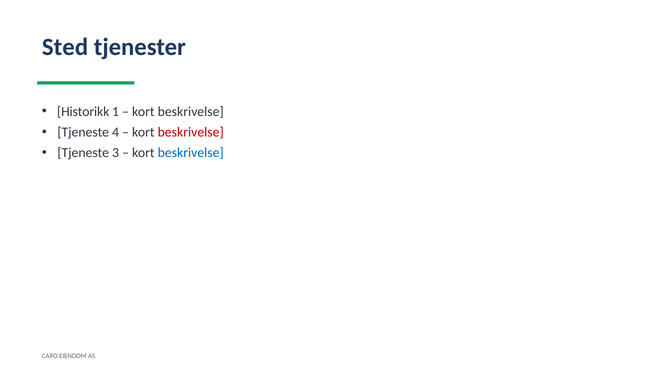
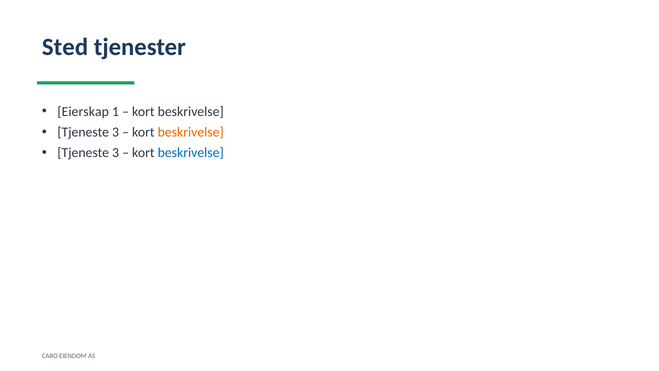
Historikk: Historikk -> Eierskap
4 at (116, 132): 4 -> 3
beskrivelse at (191, 132) colour: red -> orange
